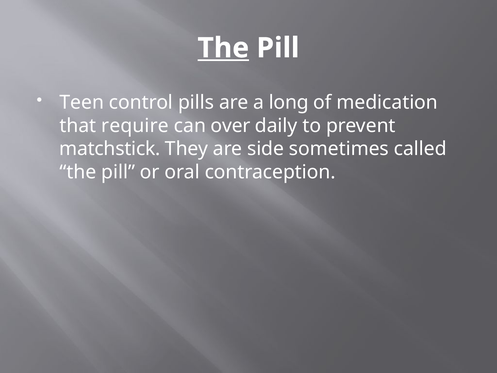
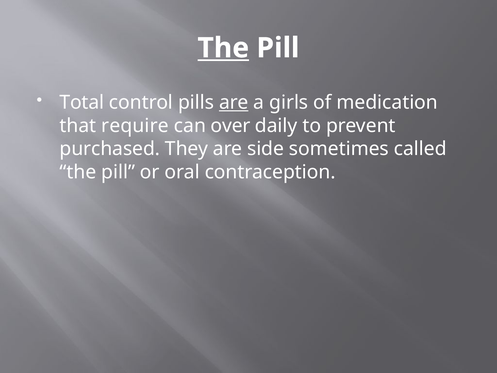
Teen: Teen -> Total
are at (234, 102) underline: none -> present
long: long -> girls
matchstick: matchstick -> purchased
